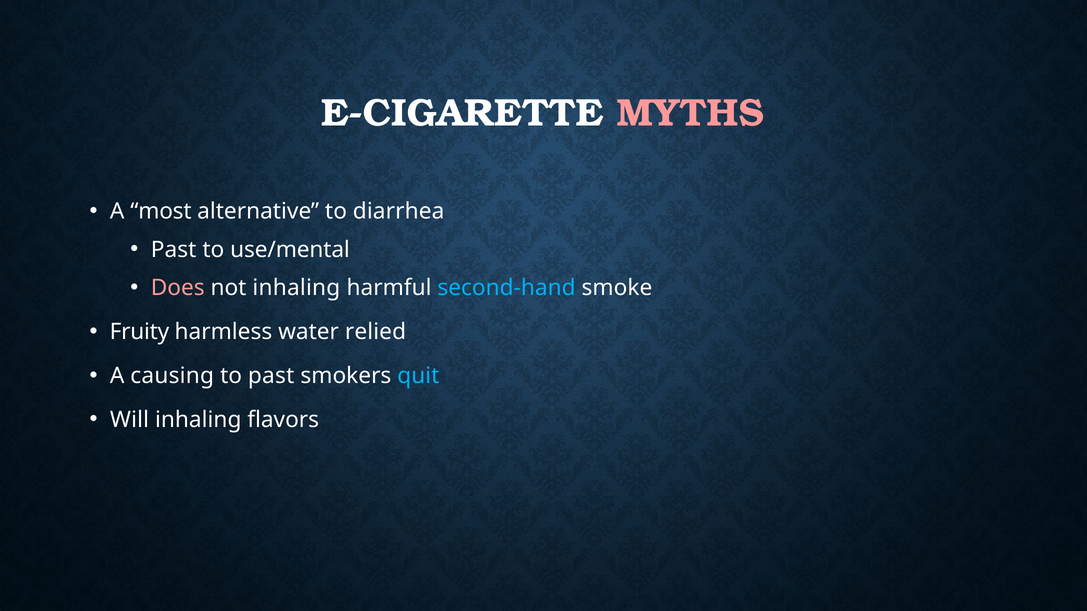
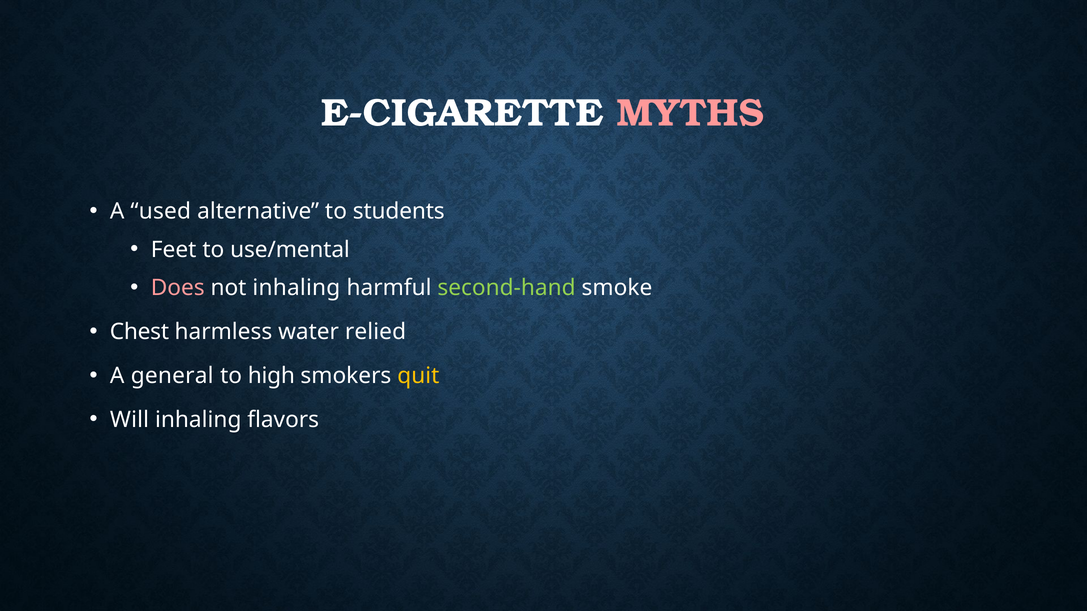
most: most -> used
diarrhea: diarrhea -> students
Past at (174, 250): Past -> Feet
second-hand colour: light blue -> light green
Fruity: Fruity -> Chest
causing: causing -> general
to past: past -> high
quit colour: light blue -> yellow
